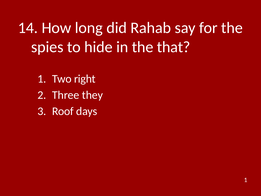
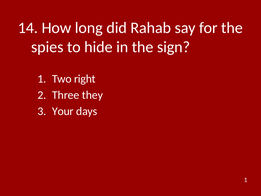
that: that -> sign
Roof: Roof -> Your
